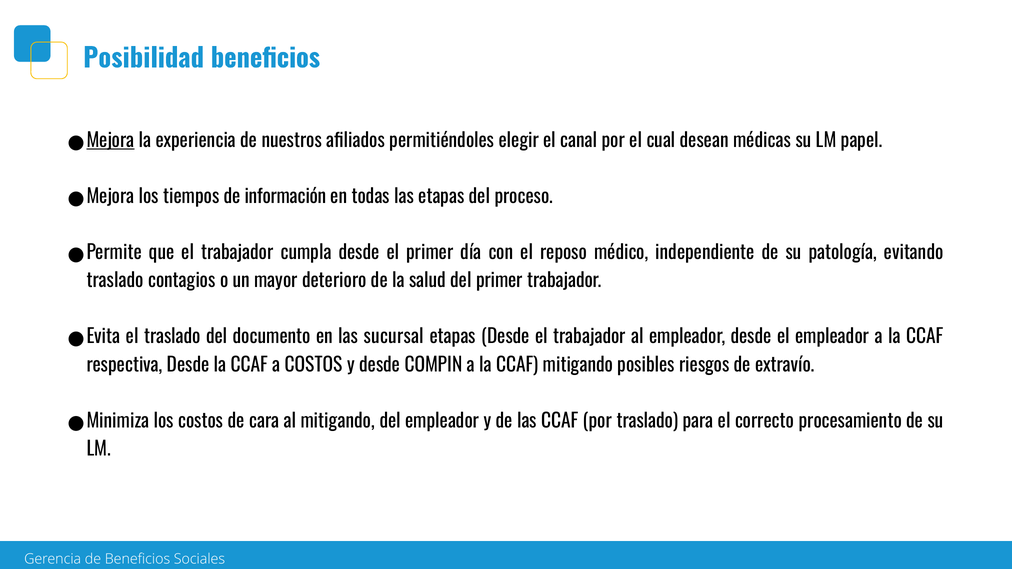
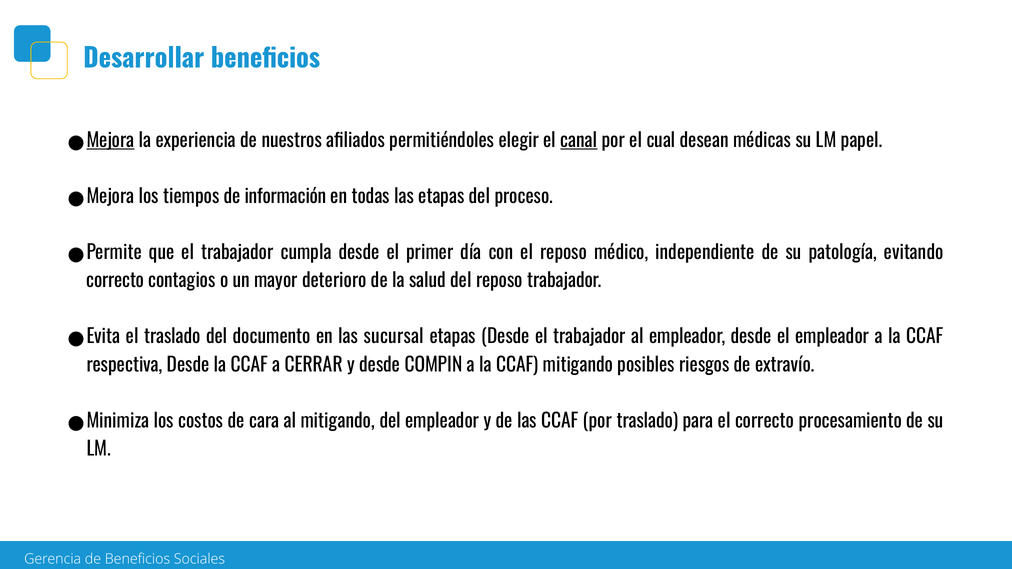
Posibilidad: Posibilidad -> Desarrollar
canal underline: none -> present
traslado at (115, 281): traslado -> correcto
del primer: primer -> reposo
a COSTOS: COSTOS -> CERRAR
